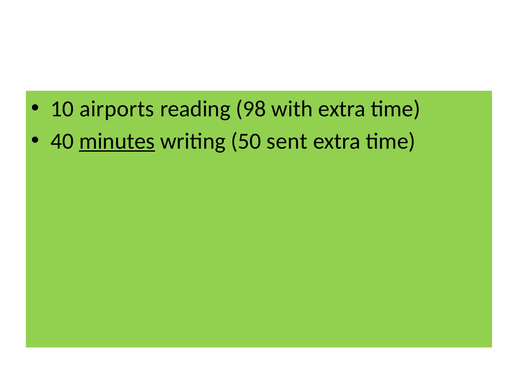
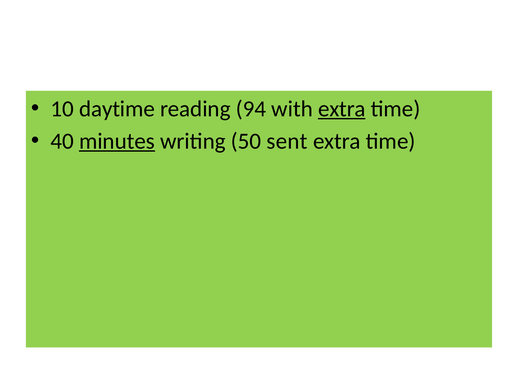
airports: airports -> daytime
98: 98 -> 94
extra at (342, 109) underline: none -> present
